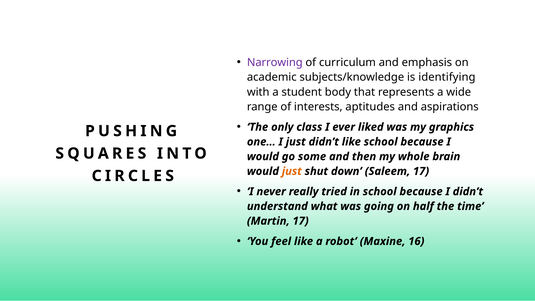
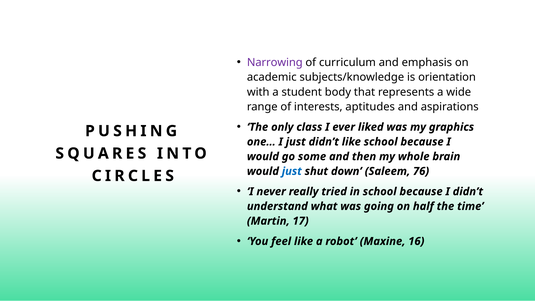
identifying: identifying -> orientation
just at (292, 171) colour: orange -> blue
Saleem 17: 17 -> 76
